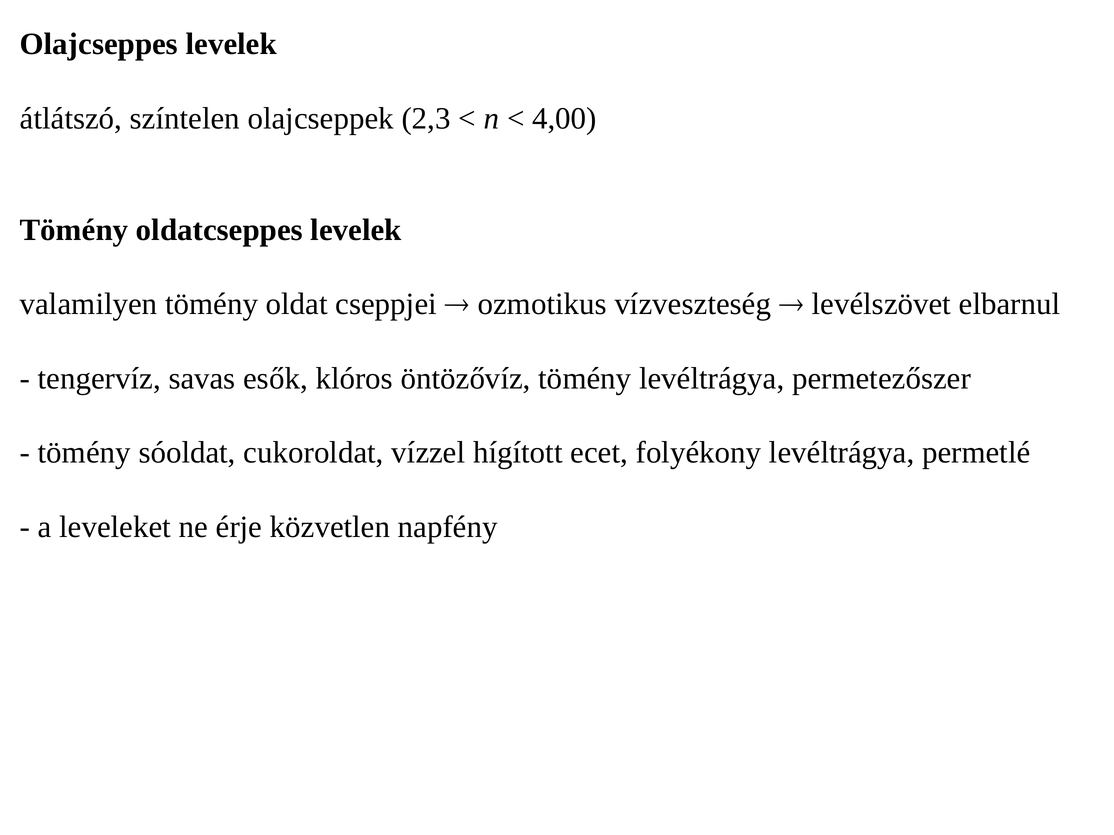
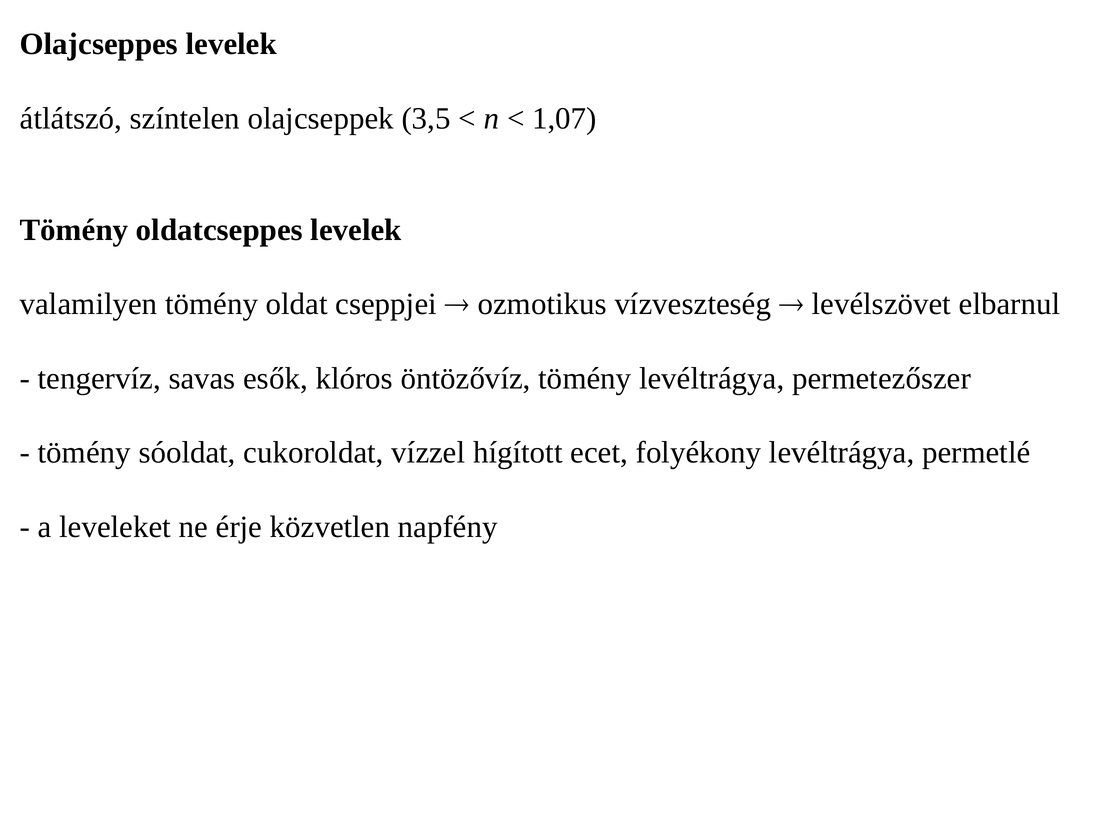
2,3: 2,3 -> 3,5
4,00: 4,00 -> 1,07
